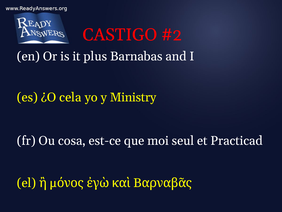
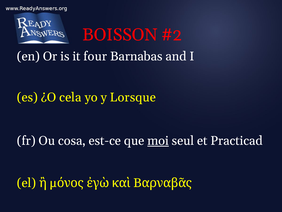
CASTIGO: CASTIGO -> BOISSON
plus: plus -> four
Ministry: Ministry -> Lorsque
moi underline: none -> present
